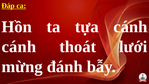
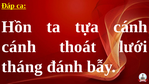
mừng: mừng -> tháng
